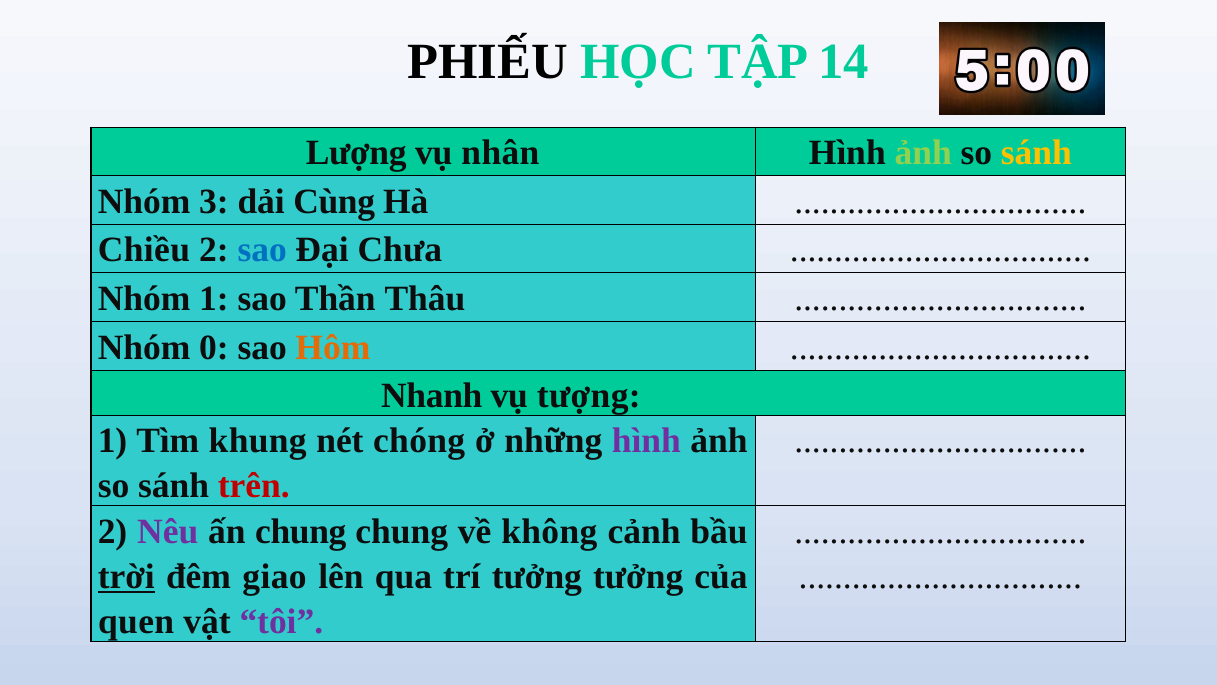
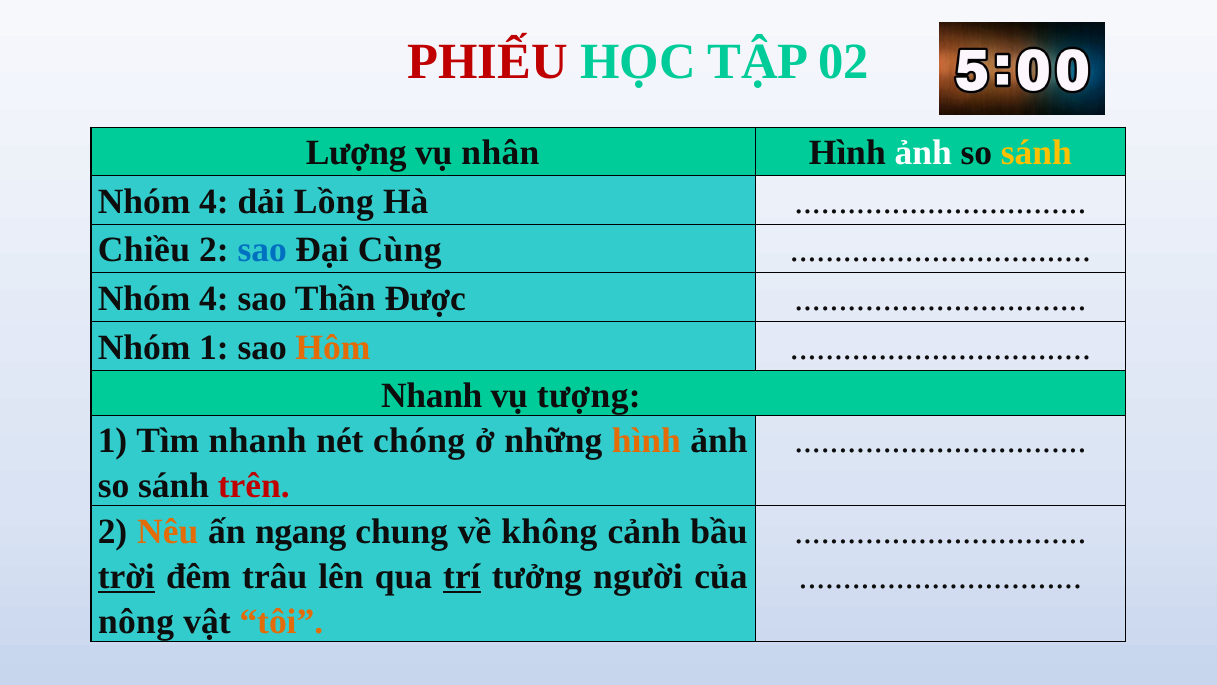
PHIẾU colour: black -> red
14: 14 -> 02
ảnh at (923, 153) colour: light green -> white
3 at (214, 201): 3 -> 4
Cùng: Cùng -> Lồng
Chưa: Chưa -> Cùng
1 at (214, 299): 1 -> 4
Thâu: Thâu -> Được
Nhóm 0: 0 -> 1
Tìm khung: khung -> nhanh
hình at (646, 441) colour: purple -> orange
Nêu colour: purple -> orange
ấn chung: chung -> ngang
giao: giao -> trâu
trí underline: none -> present
tưởng tưởng: tưởng -> người
quen: quen -> nông
tôi colour: purple -> orange
